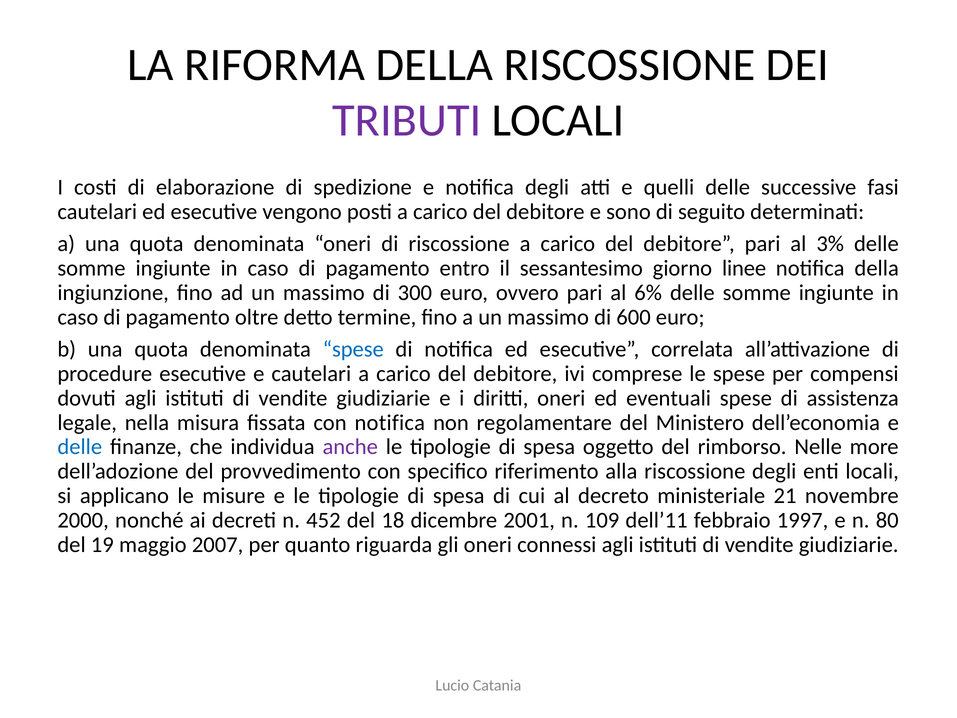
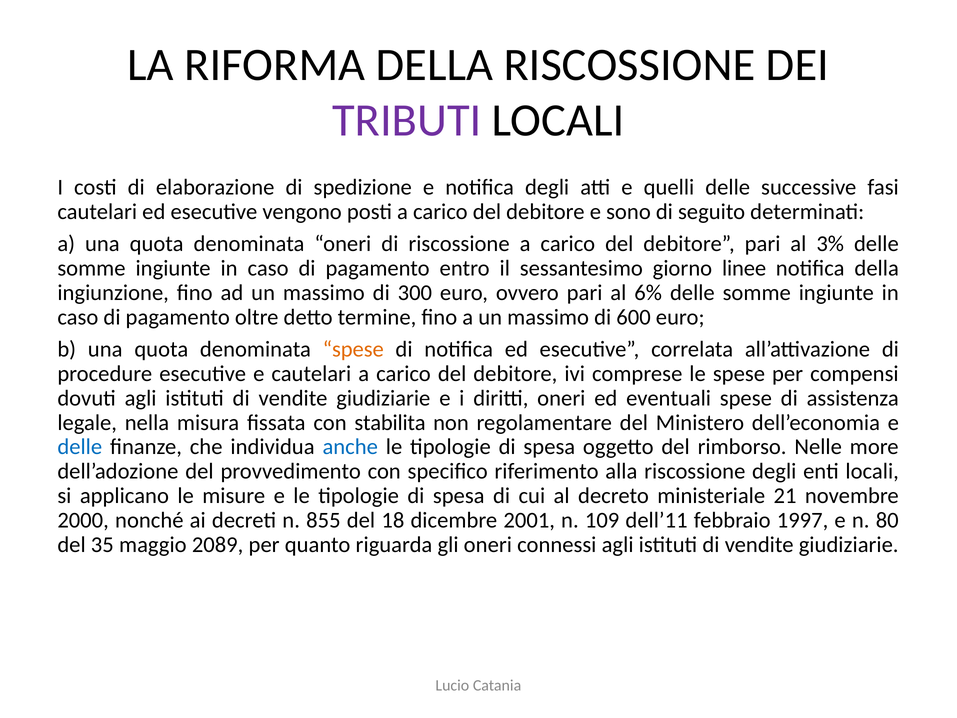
spese at (353, 349) colour: blue -> orange
con notifica: notifica -> stabilita
anche colour: purple -> blue
452: 452 -> 855
19: 19 -> 35
2007: 2007 -> 2089
